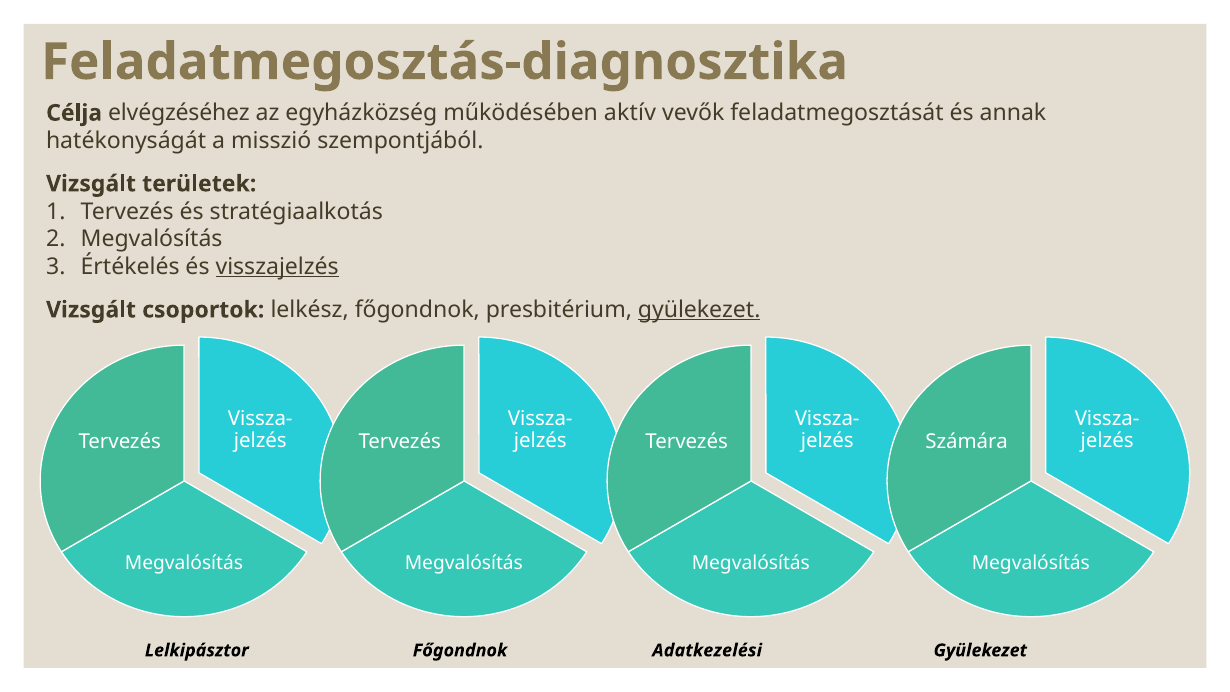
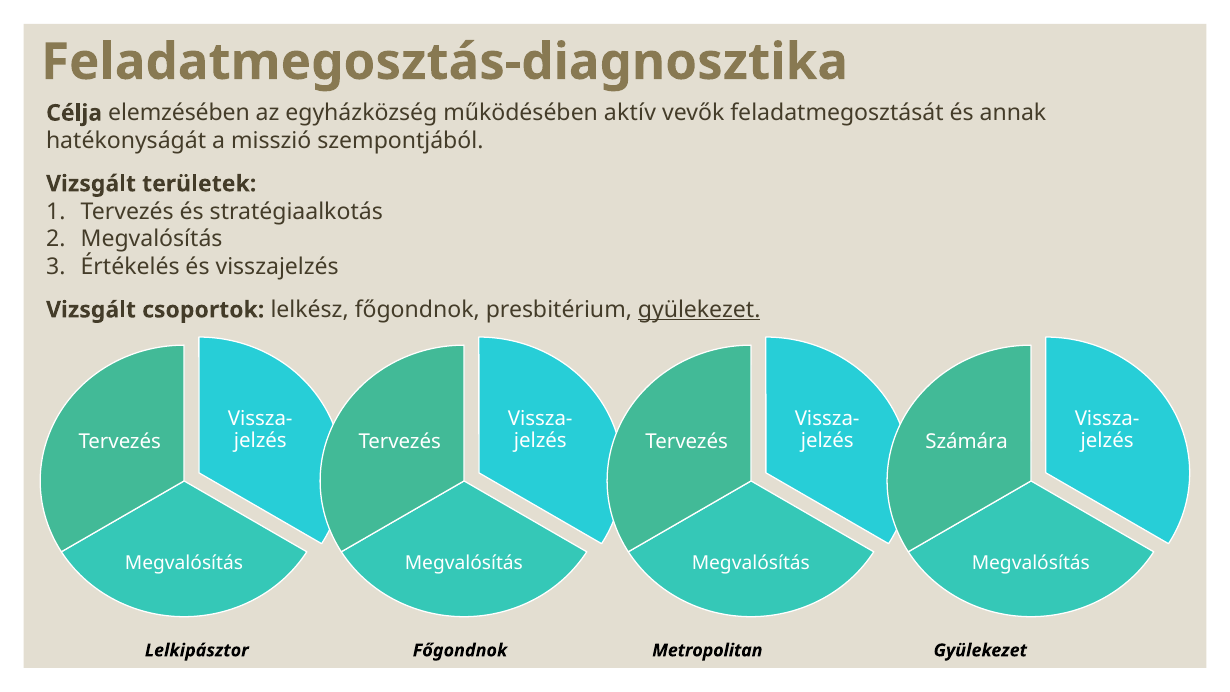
elvégzéséhez: elvégzéséhez -> elemzésében
visszajelzés underline: present -> none
Adatkezelési: Adatkezelési -> Metropolitan
